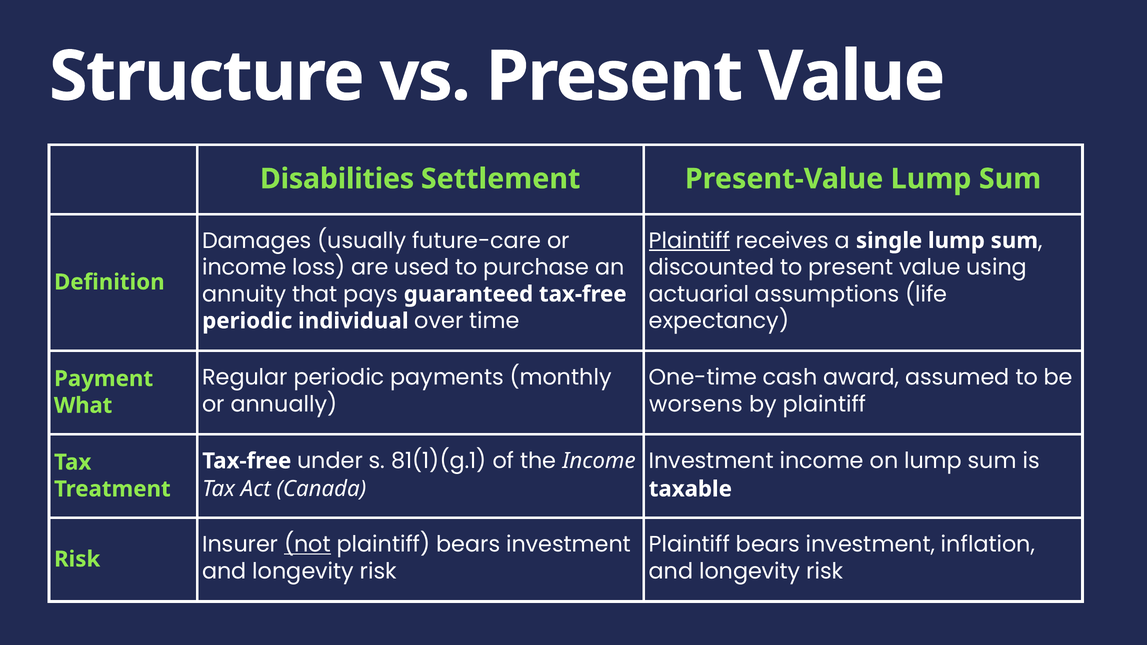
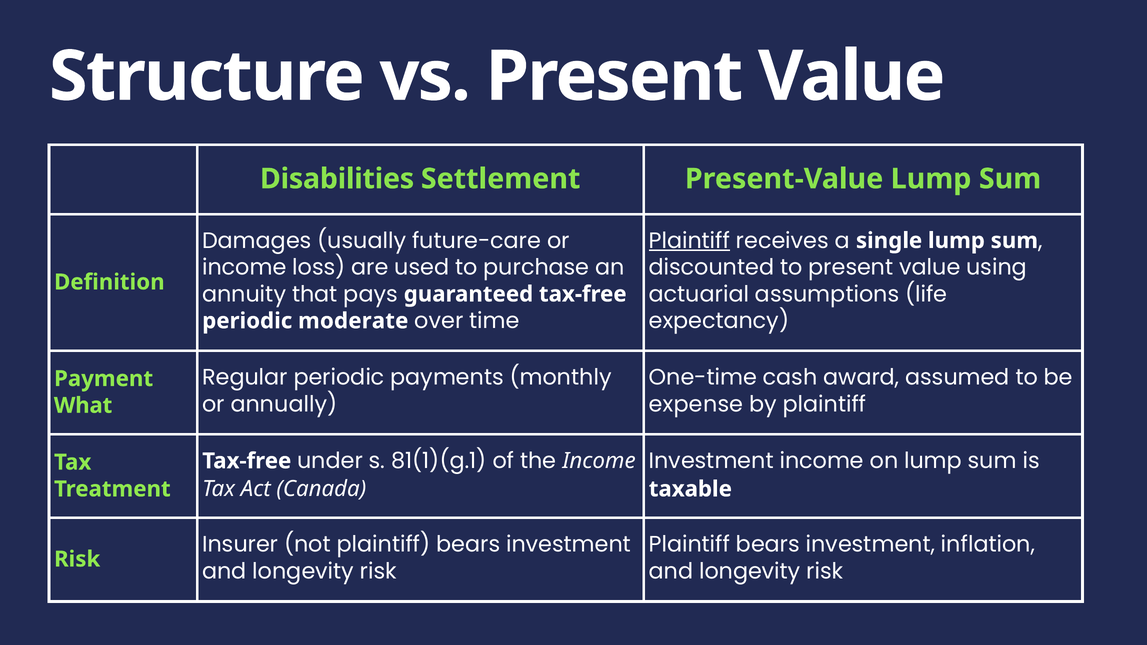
individual: individual -> moderate
worsens: worsens -> expense
not underline: present -> none
